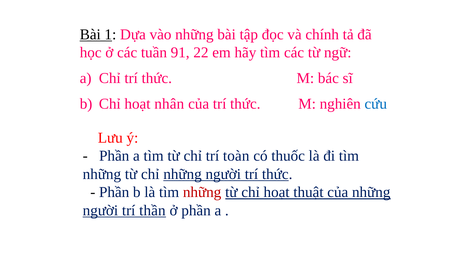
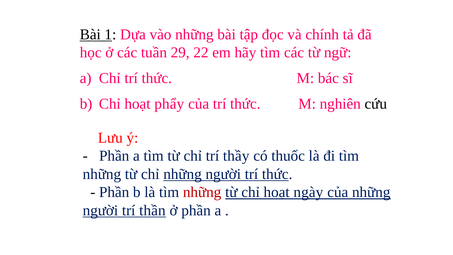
91: 91 -> 29
nhân: nhân -> phẩy
cứu colour: blue -> black
toàn: toàn -> thầy
thuật: thuật -> ngày
